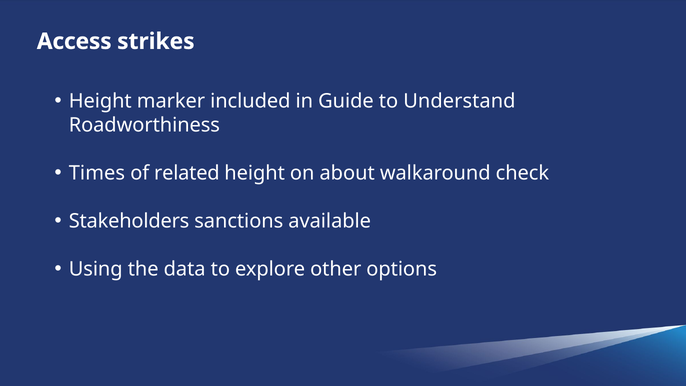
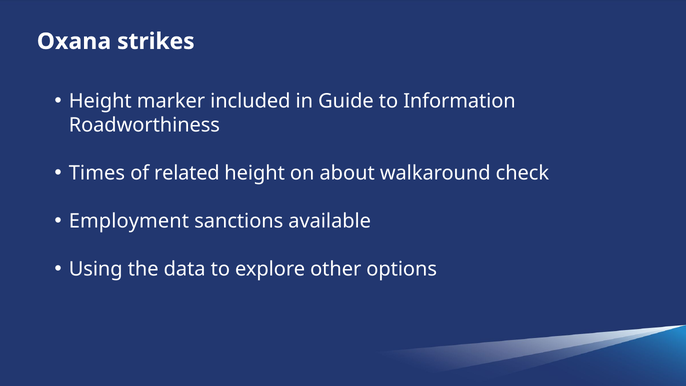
Access: Access -> Oxana
Understand: Understand -> Information
Stakeholders: Stakeholders -> Employment
